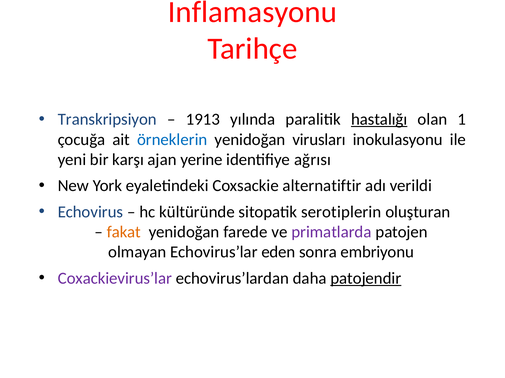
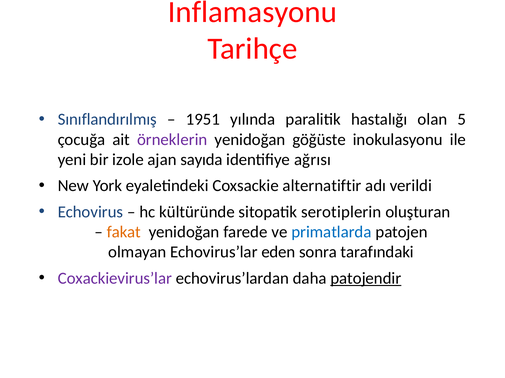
Transkripsiyon: Transkripsiyon -> Sınıflandırılmış
1913: 1913 -> 1951
hastalığı underline: present -> none
1: 1 -> 5
örneklerin colour: blue -> purple
virusları: virusları -> göğüste
karşı: karşı -> izole
yerine: yerine -> sayıda
primatlarda colour: purple -> blue
embriyonu: embriyonu -> tarafındaki
